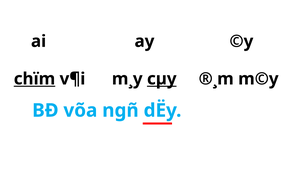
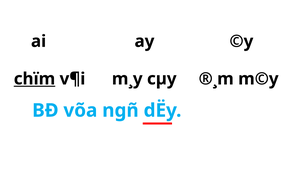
cµy underline: present -> none
